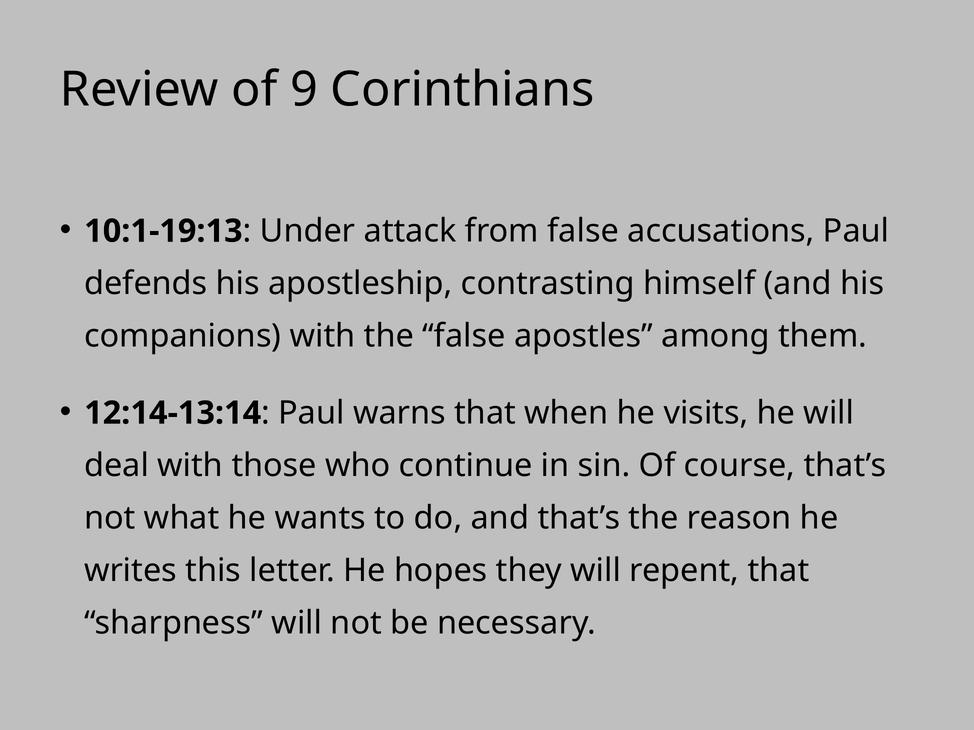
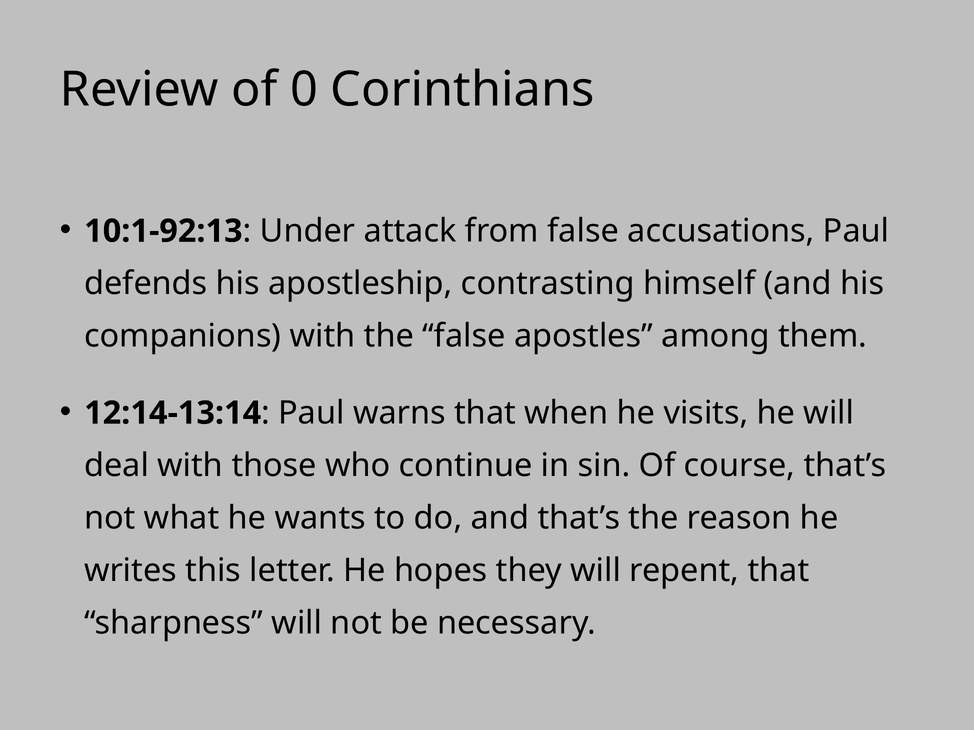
9: 9 -> 0
10:1-19:13: 10:1-19:13 -> 10:1-92:13
